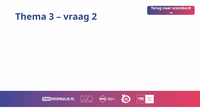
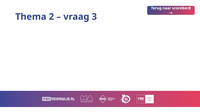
3: 3 -> 2
2: 2 -> 3
